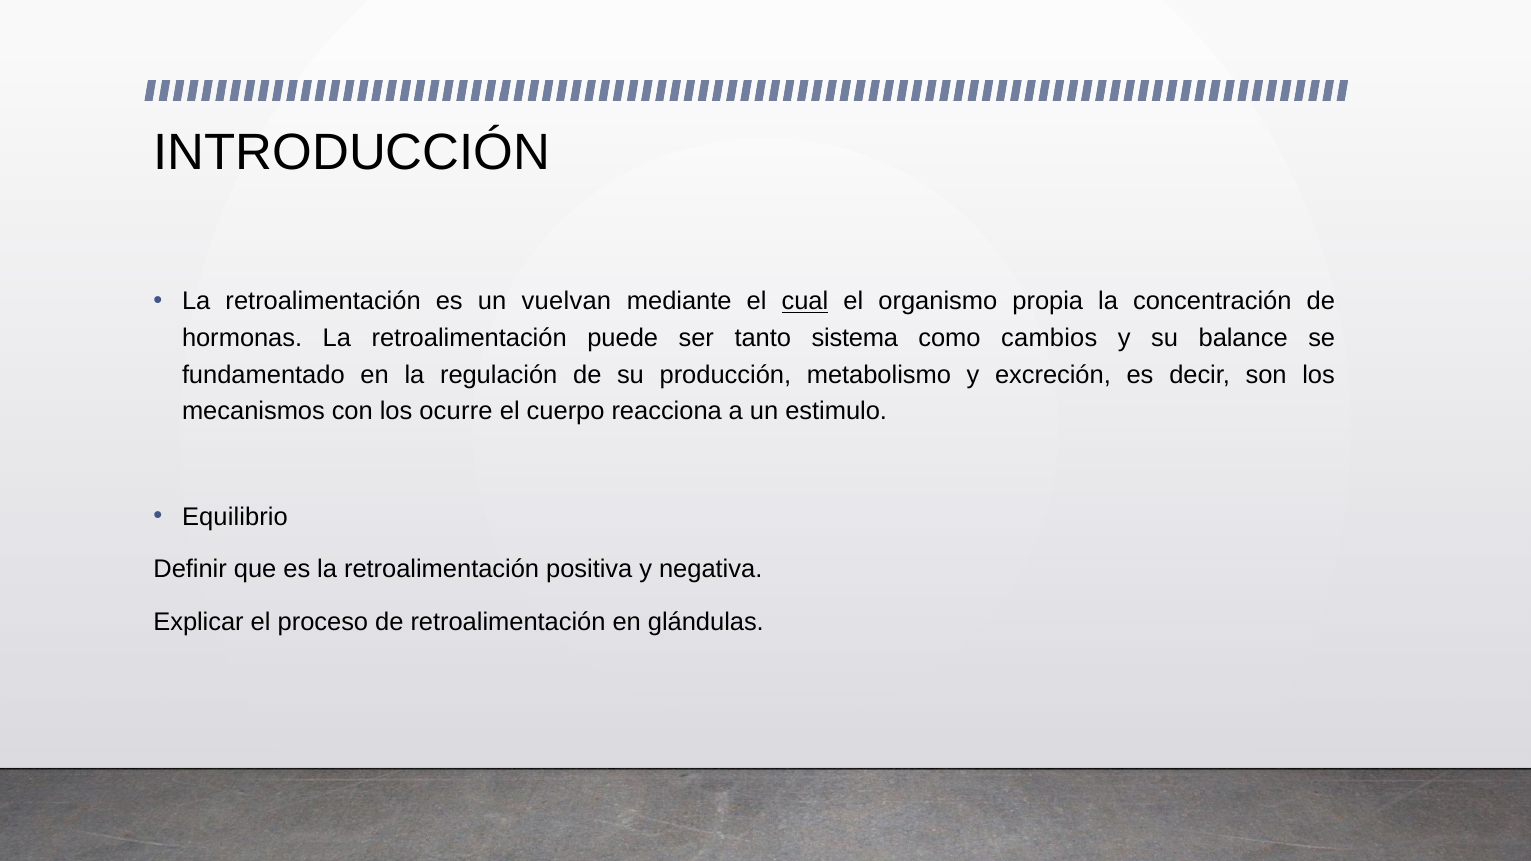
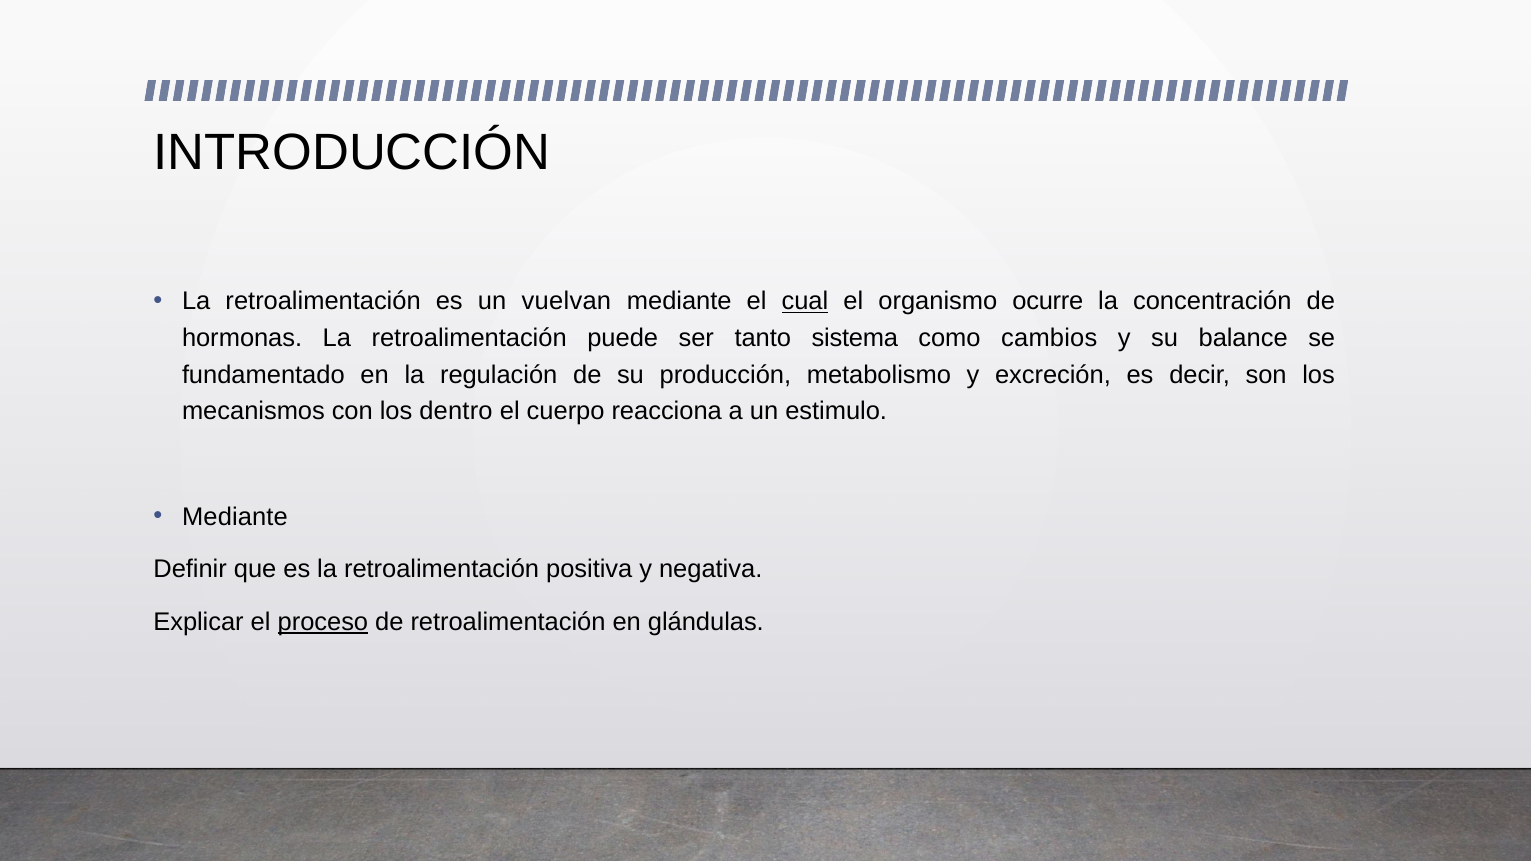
propia: propia -> ocurre
ocurre: ocurre -> dentro
Equilibrio at (235, 517): Equilibrio -> Mediante
proceso underline: none -> present
